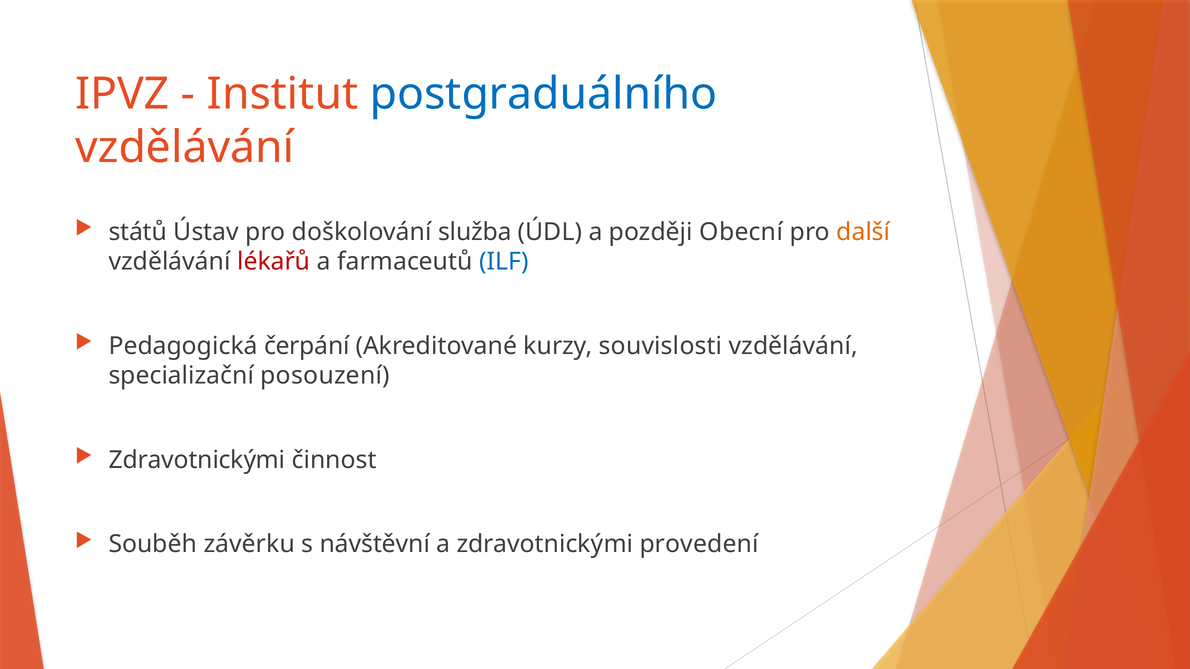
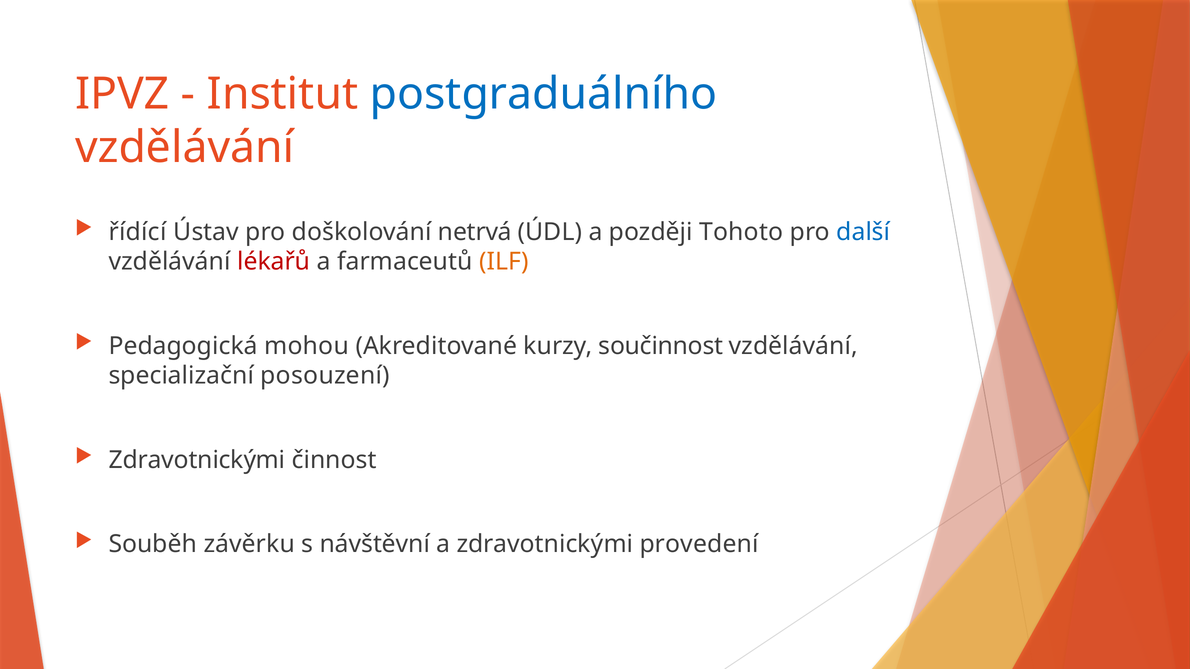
států: států -> řídící
služba: služba -> netrvá
Obecní: Obecní -> Tohoto
další colour: orange -> blue
ILF colour: blue -> orange
čerpání: čerpání -> mohou
souvislosti: souvislosti -> součinnost
